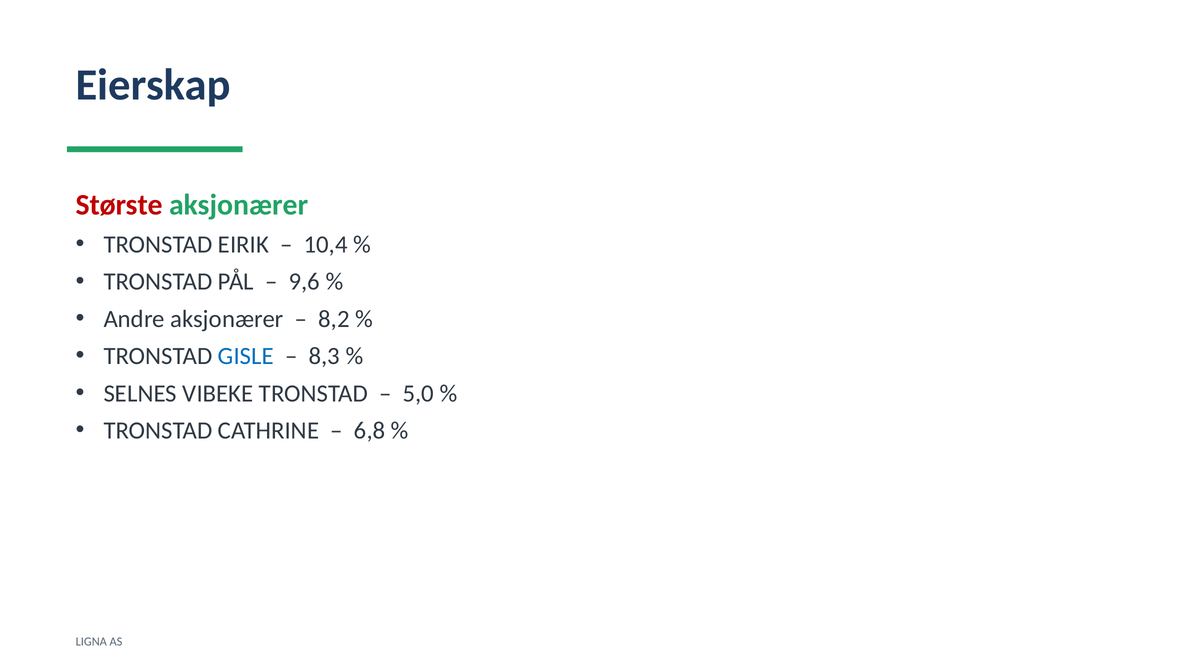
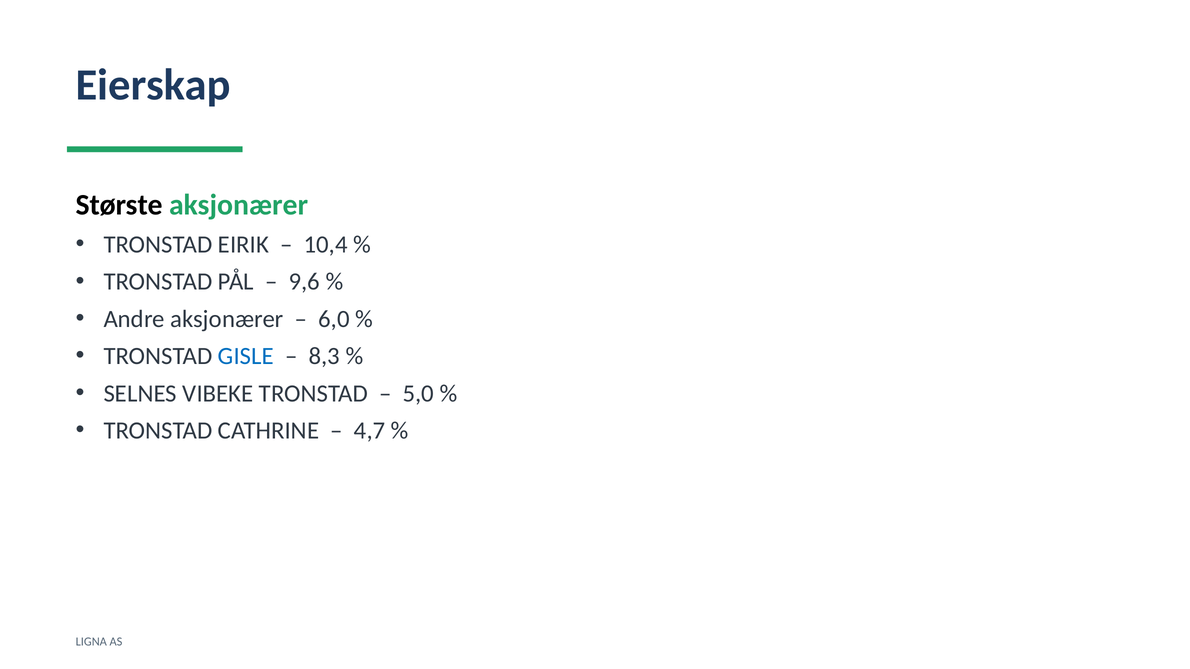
Største colour: red -> black
8,2: 8,2 -> 6,0
6,8: 6,8 -> 4,7
